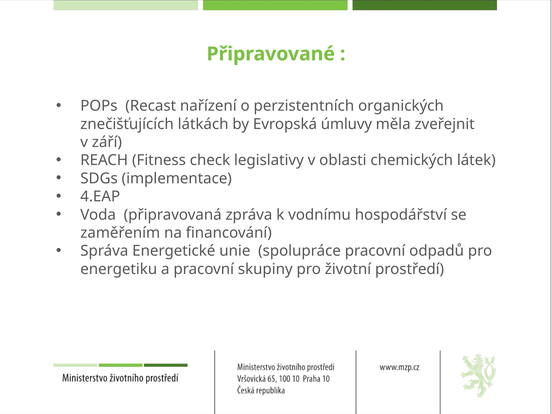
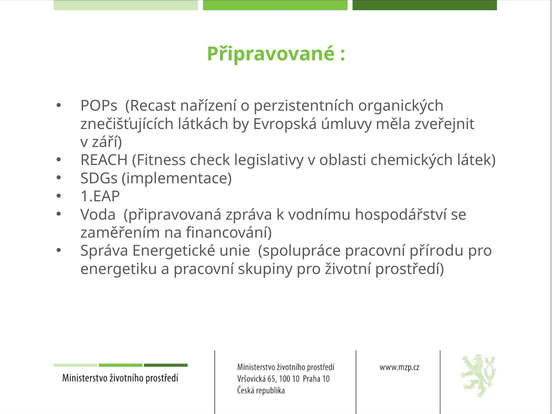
4.EAP: 4.EAP -> 1.EAP
odpadů: odpadů -> přírodu
